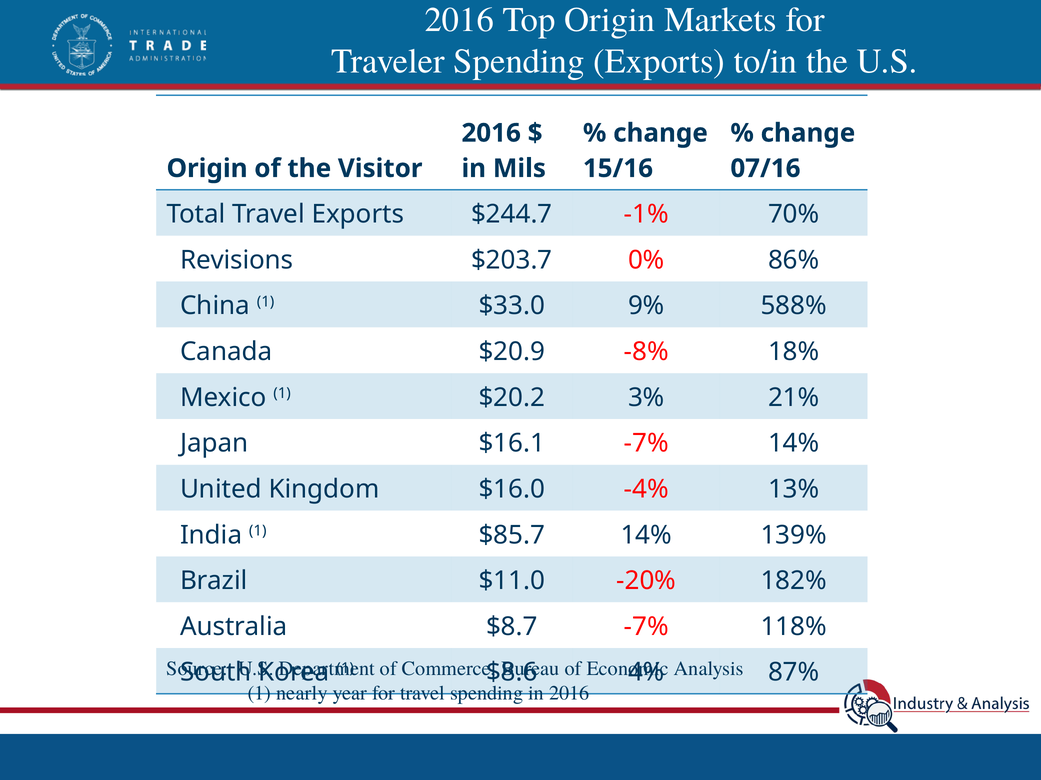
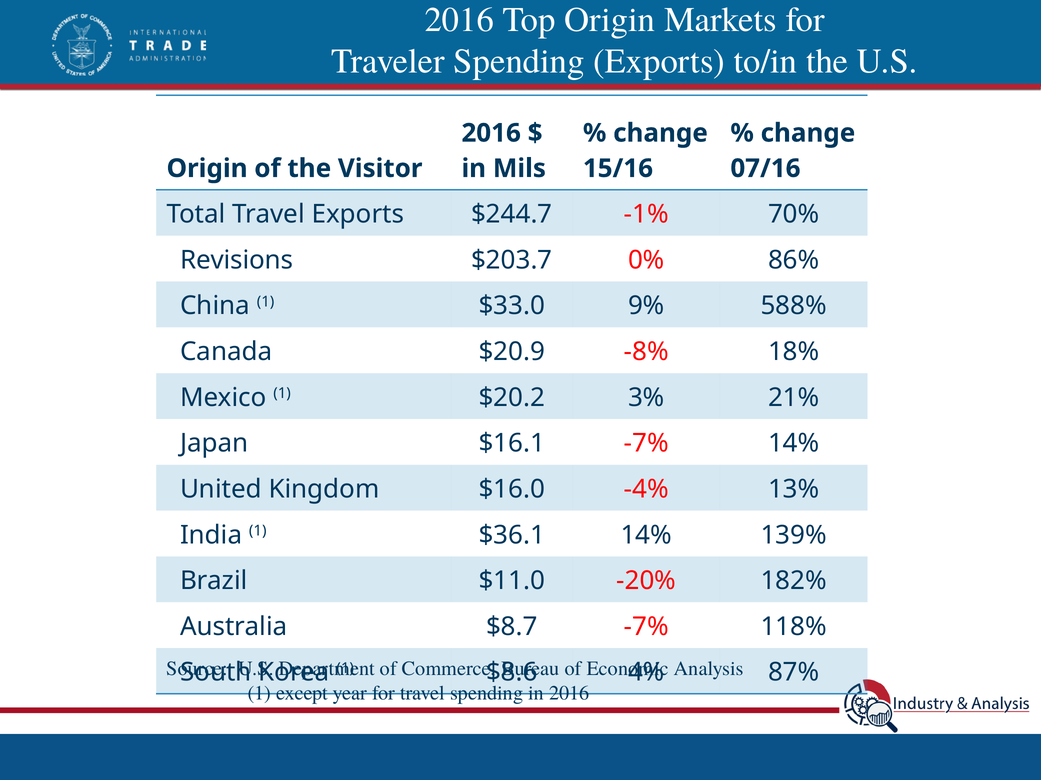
$85.7: $85.7 -> $36.1
nearly: nearly -> except
